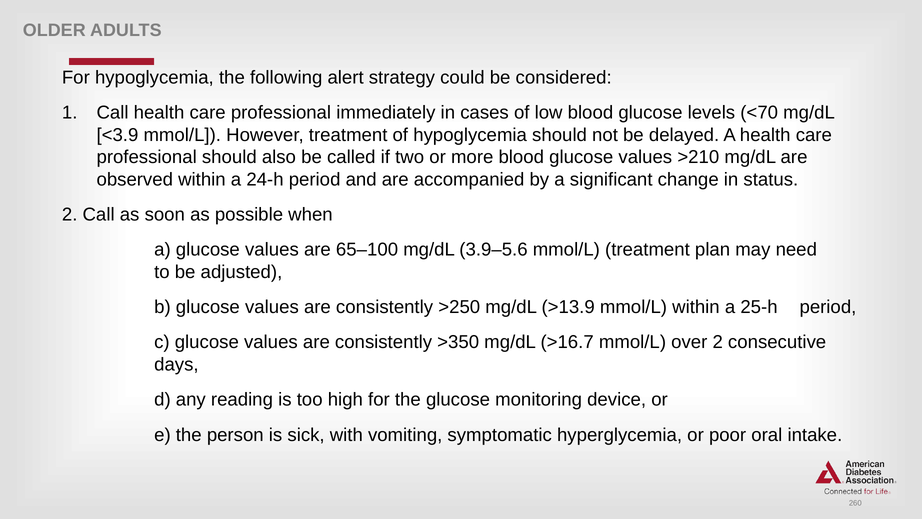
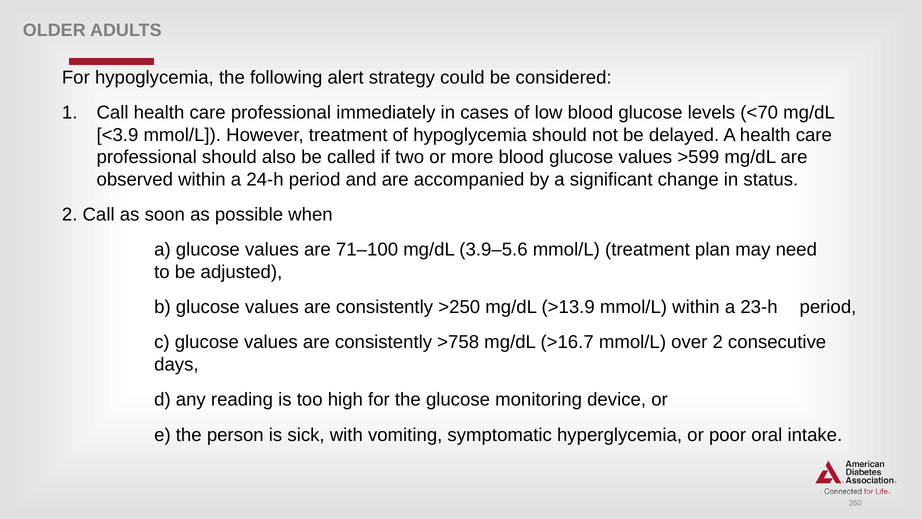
>210: >210 -> >599
65–100: 65–100 -> 71–100
25-h: 25-h -> 23-h
>350: >350 -> >758
